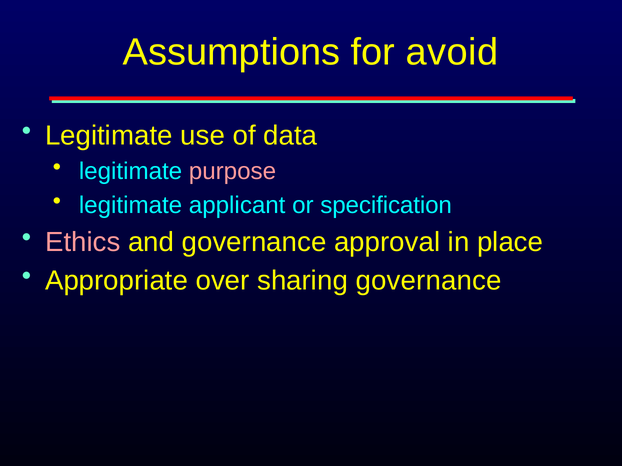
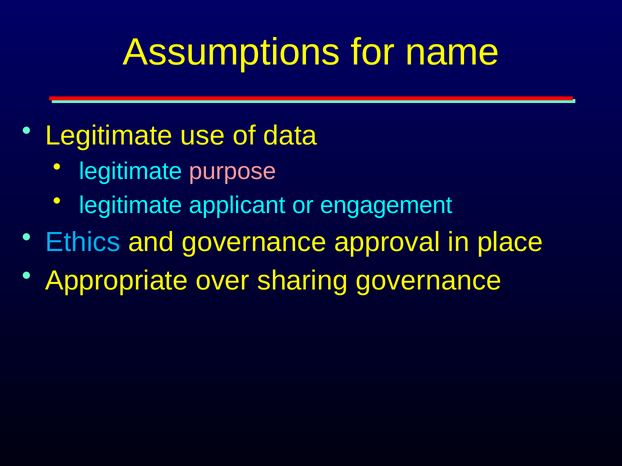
avoid: avoid -> name
specification: specification -> engagement
Ethics colour: pink -> light blue
